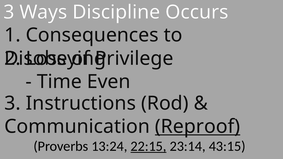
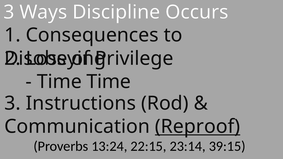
Time Even: Even -> Time
22:15 underline: present -> none
43:15: 43:15 -> 39:15
